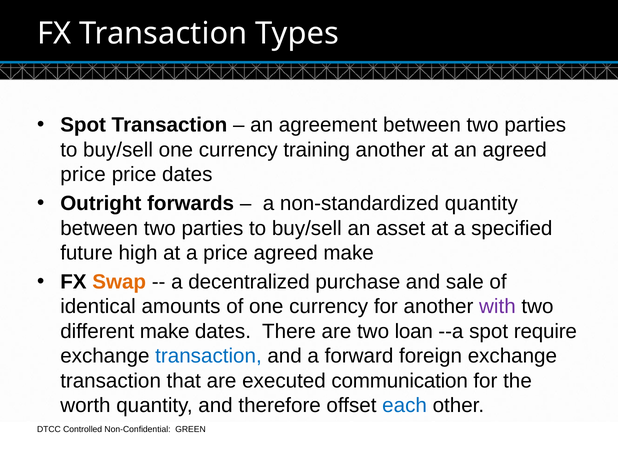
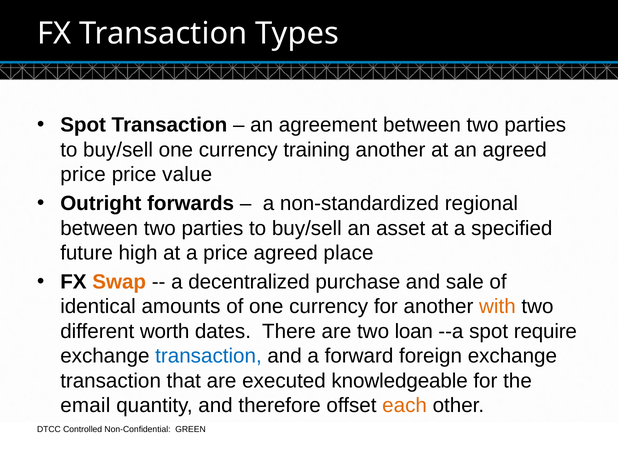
price dates: dates -> value
non-standardized quantity: quantity -> regional
agreed make: make -> place
with colour: purple -> orange
different make: make -> worth
communication: communication -> knowledgeable
worth: worth -> email
each colour: blue -> orange
